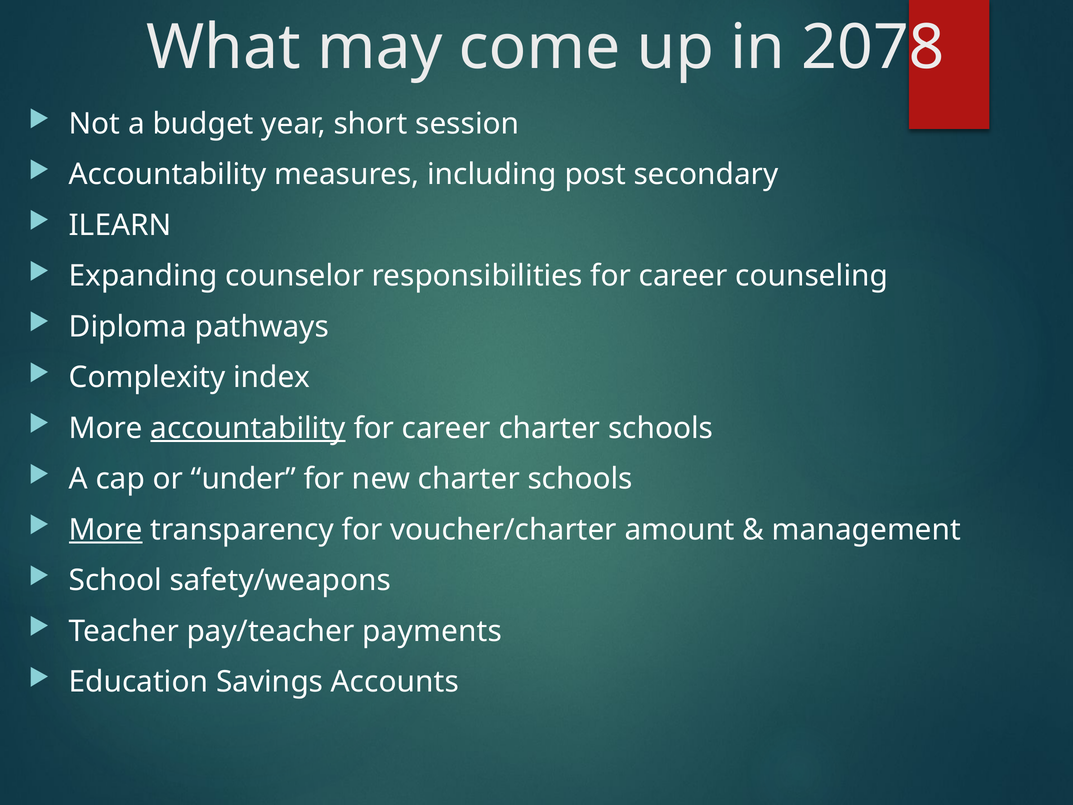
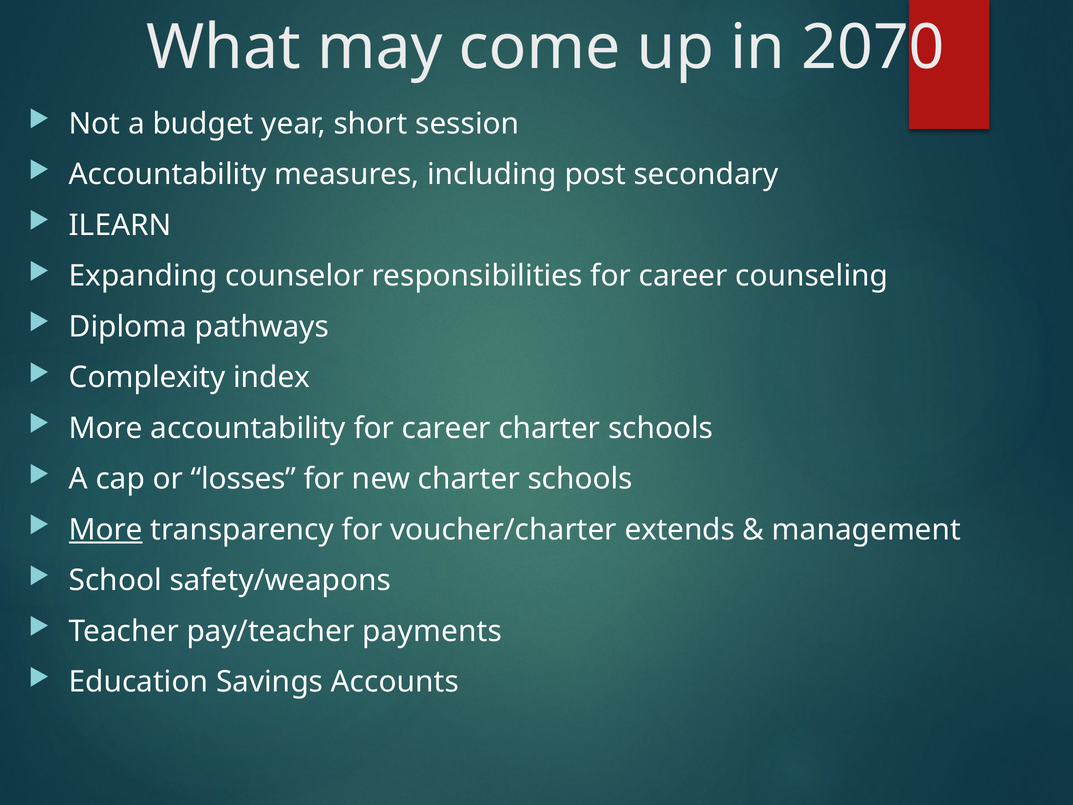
2078: 2078 -> 2070
accountability at (248, 428) underline: present -> none
under: under -> losses
amount: amount -> extends
